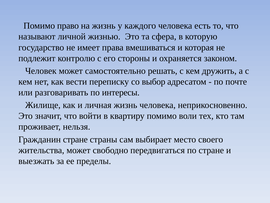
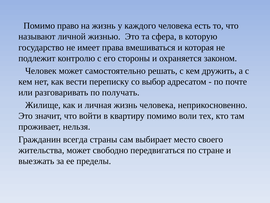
интересы: интересы -> получать
Гражданин стране: стране -> всегда
